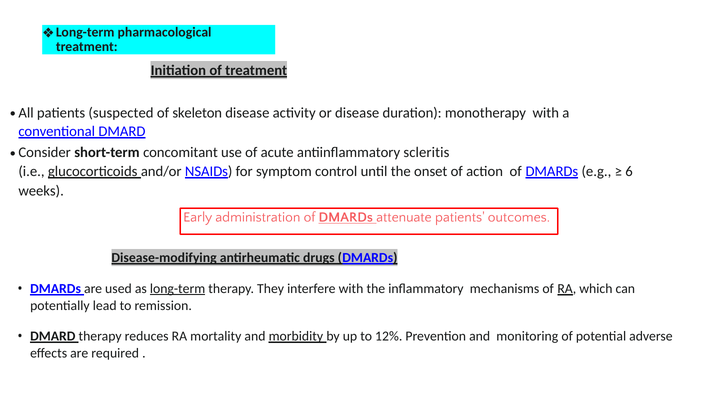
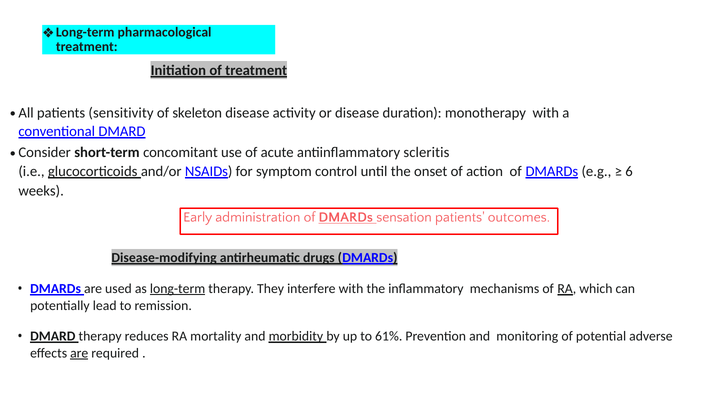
suspected: suspected -> sensitivity
attenuate: attenuate -> sensation
12%: 12% -> 61%
are at (79, 353) underline: none -> present
